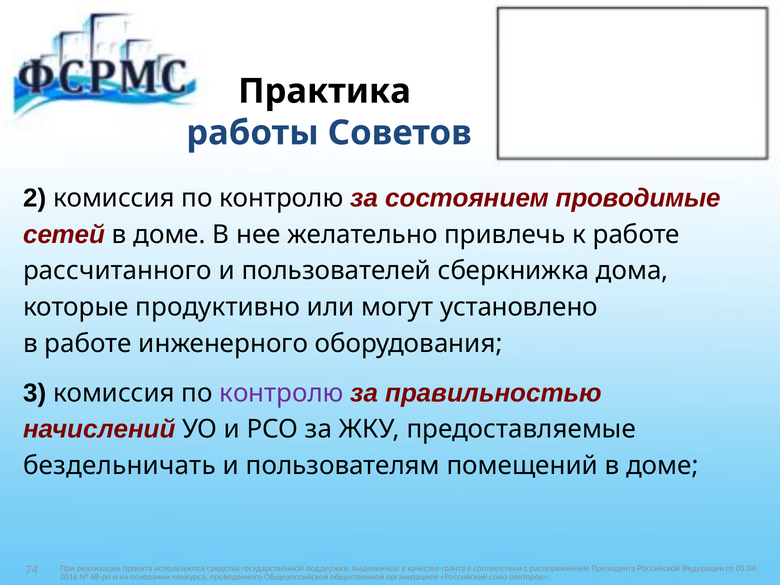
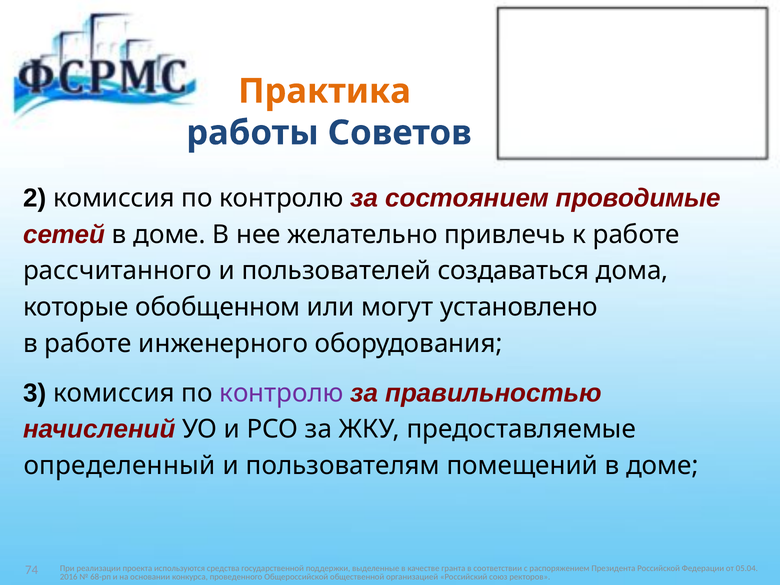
Практика colour: black -> orange
сберкнижка: сберкнижка -> создаваться
продуктивно: продуктивно -> обобщенном
бездельничать: бездельничать -> определенный
